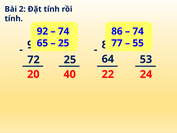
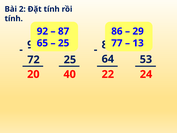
74 at (64, 31): 74 -> 87
74 at (138, 31): 74 -> 29
55: 55 -> 13
